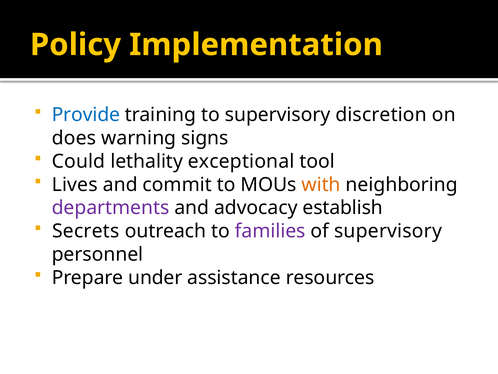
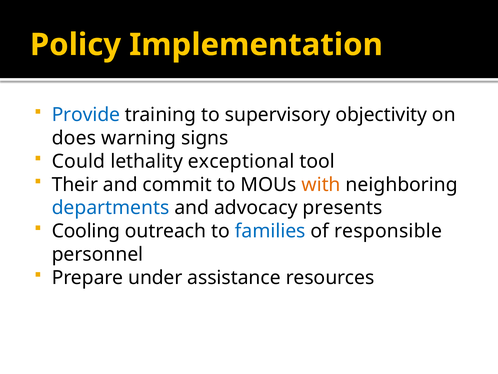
discretion: discretion -> objectivity
Lives: Lives -> Their
departments colour: purple -> blue
establish: establish -> presents
Secrets: Secrets -> Cooling
families colour: purple -> blue
of supervisory: supervisory -> responsible
